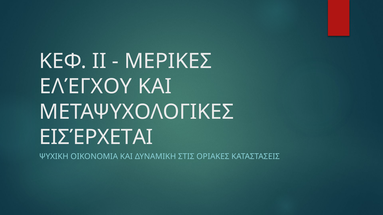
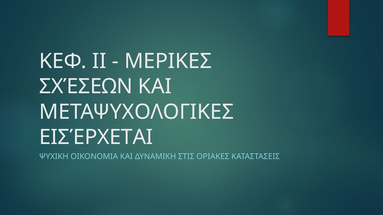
ΕΛΈΓΧΟΥ: ΕΛΈΓΧΟΥ -> ΣΧΈΣΕΩΝ
